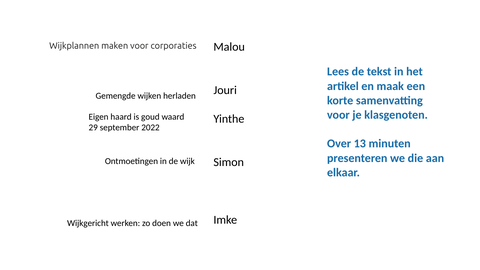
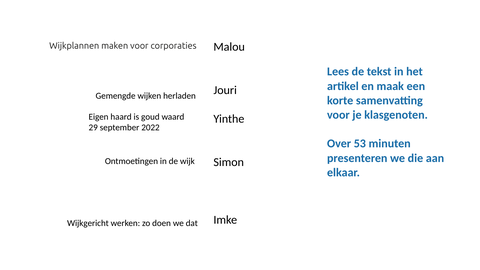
13: 13 -> 53
